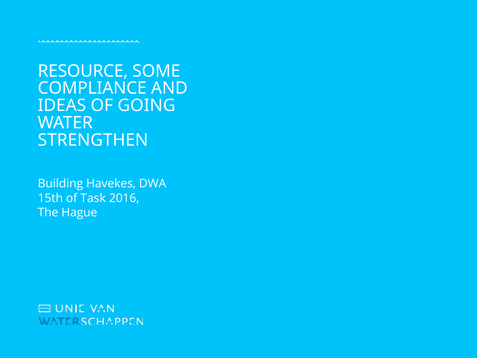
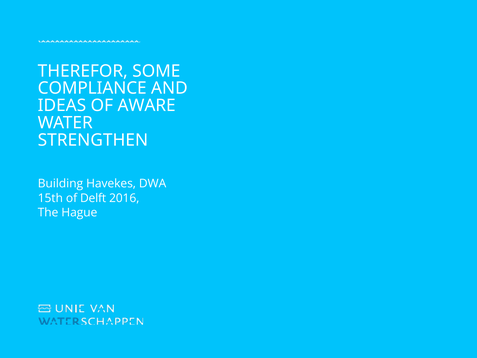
RESOURCE: RESOURCE -> THEREFOR
GOING: GOING -> AWARE
Task: Task -> Delft
